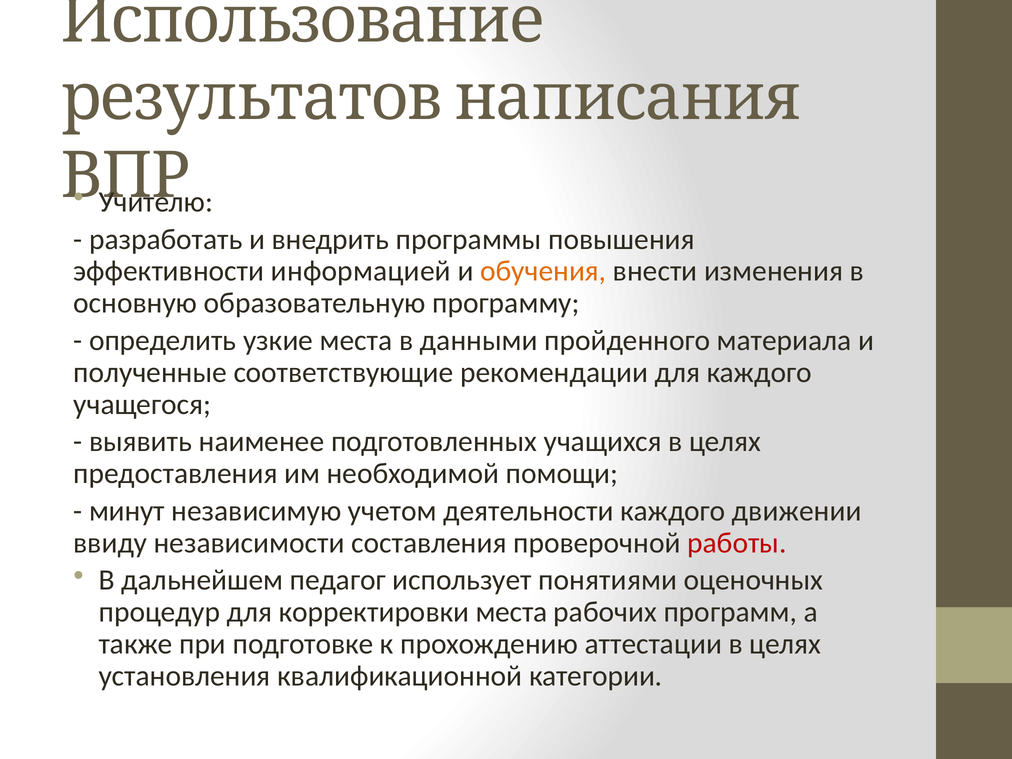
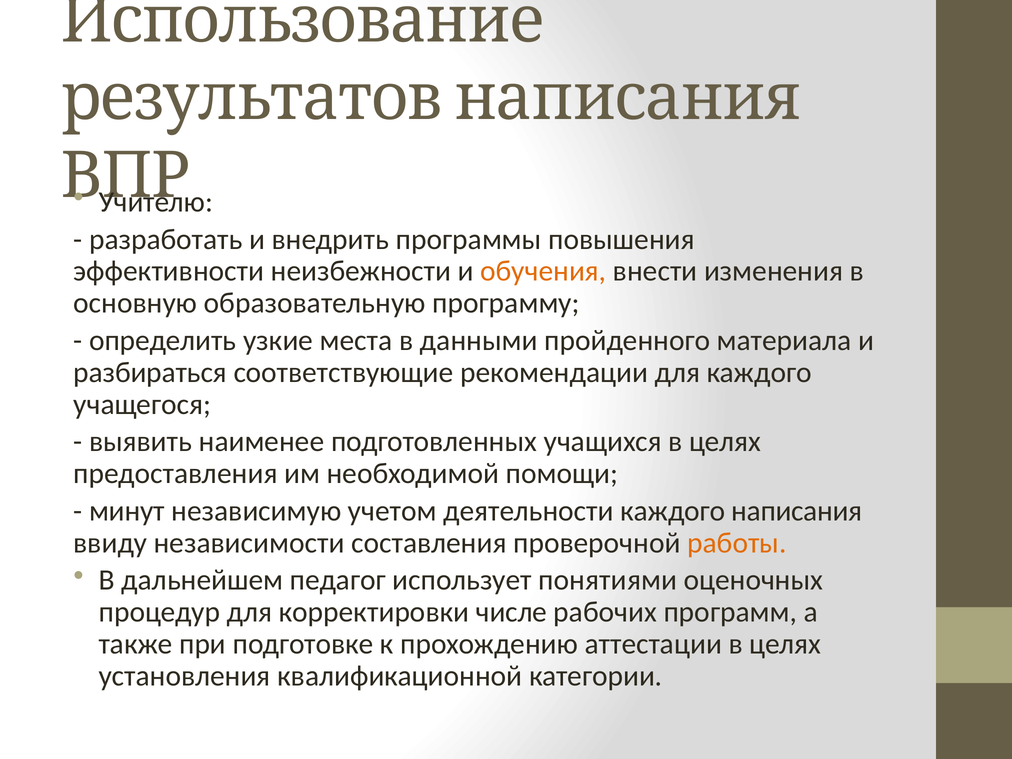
информацией: информацией -> неизбежности
полученные: полученные -> разбираться
движении: движении -> написания
работы colour: red -> orange
корректировки места: места -> числе
